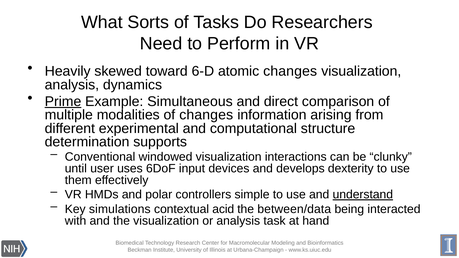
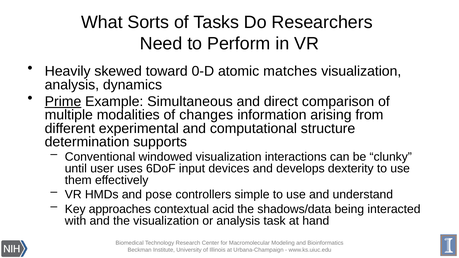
6-D: 6-D -> 0-D
atomic changes: changes -> matches
polar: polar -> pose
understand underline: present -> none
simulations: simulations -> approaches
between/data: between/data -> shadows/data
